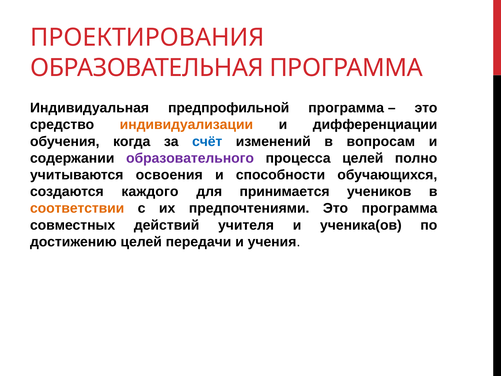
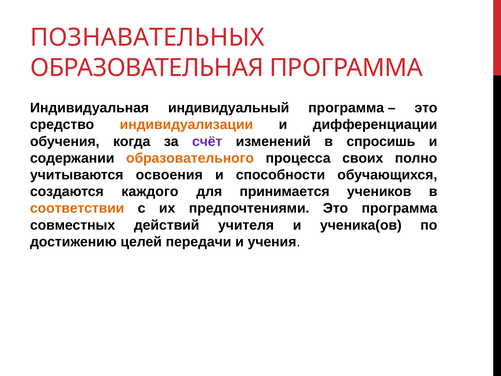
ПРОЕКТИРОВАНИЯ: ПРОЕКТИРОВАНИЯ -> ПОЗНАВАТЕЛЬНЫХ
предпрофильной: предпрофильной -> индивидуальный
счёт colour: blue -> purple
вопросам: вопросам -> спросишь
образовательного colour: purple -> orange
процесса целей: целей -> своих
